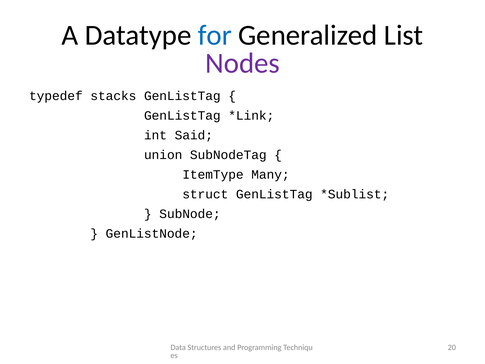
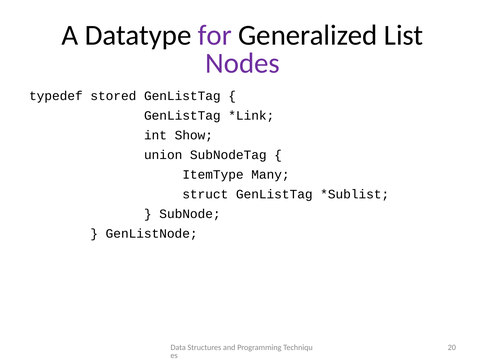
for colour: blue -> purple
stacks: stacks -> stored
Said: Said -> Show
